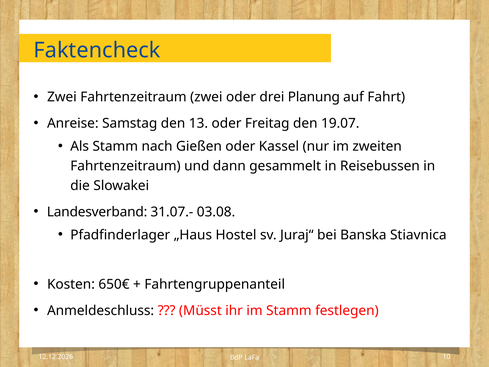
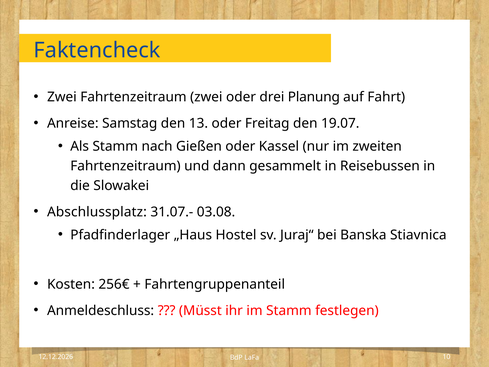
Landesverband: Landesverband -> Abschlussplatz
650€: 650€ -> 256€
